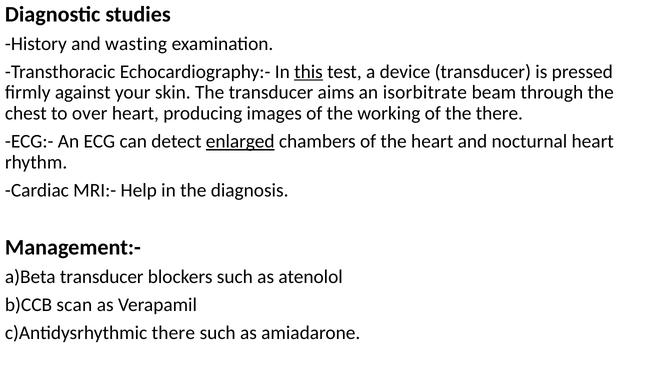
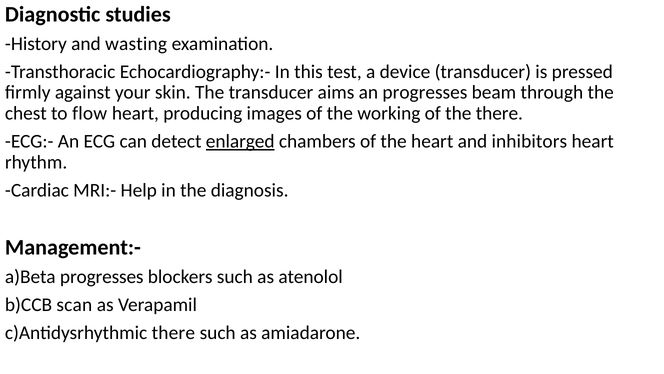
this underline: present -> none
an isorbitrate: isorbitrate -> progresses
over: over -> flow
nocturnal: nocturnal -> inhibitors
a)Beta transducer: transducer -> progresses
